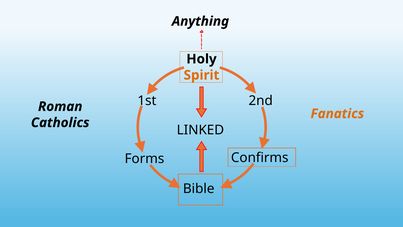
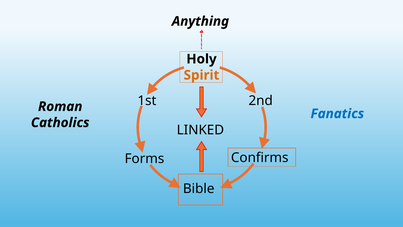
Fanatics colour: orange -> blue
